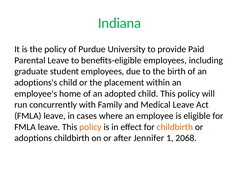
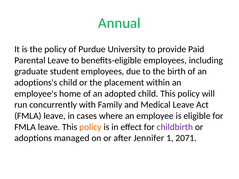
Indiana: Indiana -> Annual
childbirth at (175, 127) colour: orange -> purple
adoptions childbirth: childbirth -> managed
2068: 2068 -> 2071
